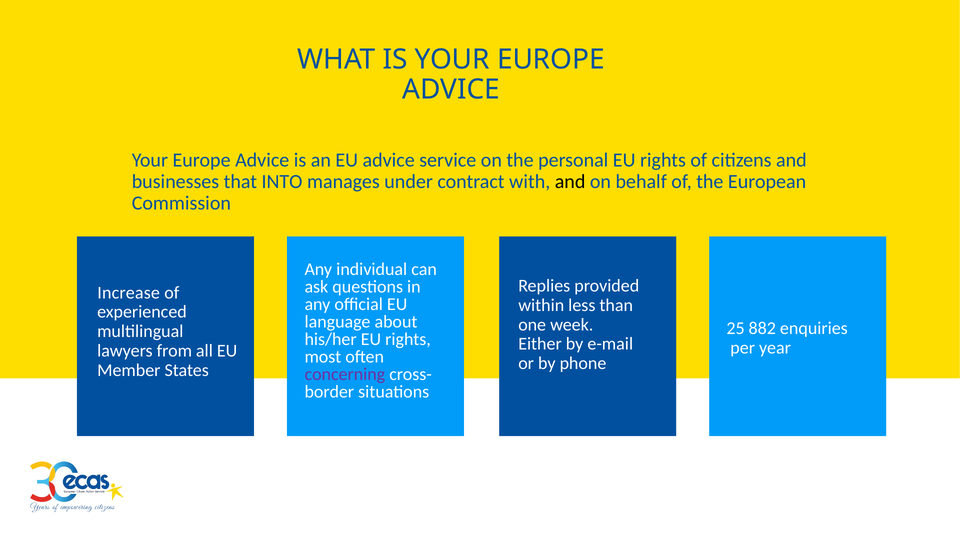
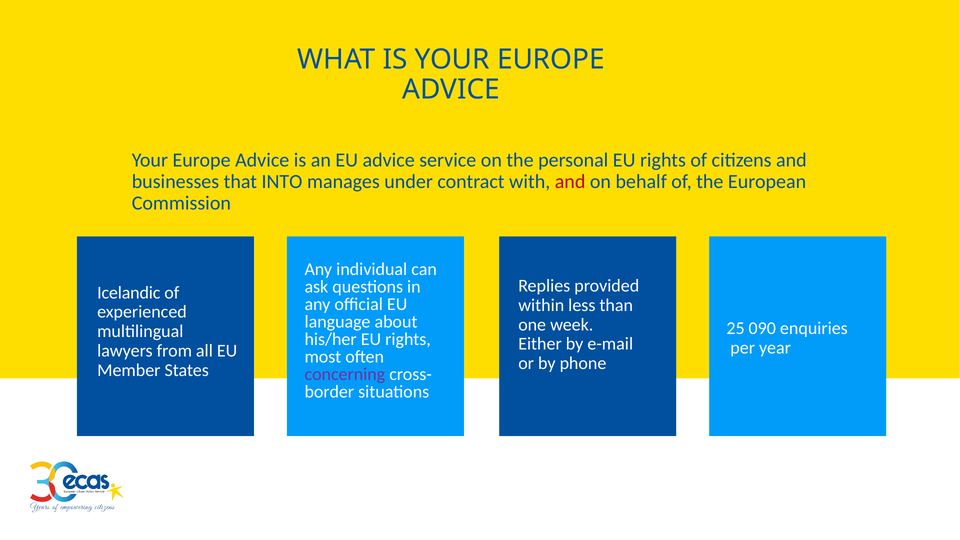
and at (570, 182) colour: black -> red
Increase: Increase -> Icelandic
882: 882 -> 090
